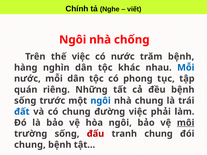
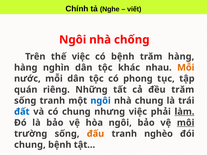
có nước: nước -> bệnh
trăm bệnh: bệnh -> hàng
Mỗi at (186, 68) colour: blue -> orange
đều bệnh: bệnh -> trăm
sống trước: trước -> tranh
đường: đường -> nhưng
làm underline: none -> present
đấu colour: red -> orange
tranh chung: chung -> nghèo
